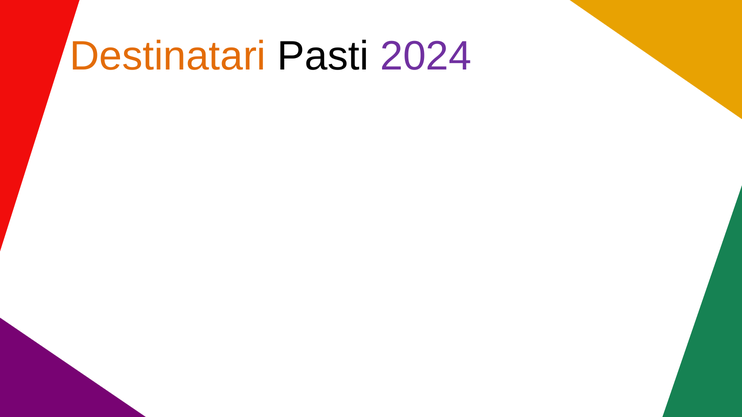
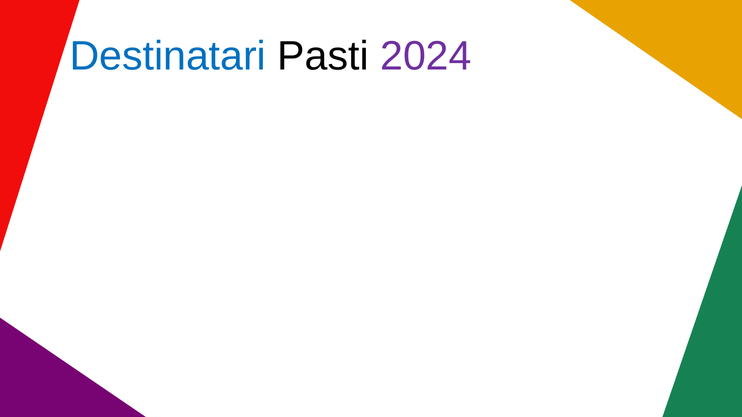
Destinatari colour: orange -> blue
